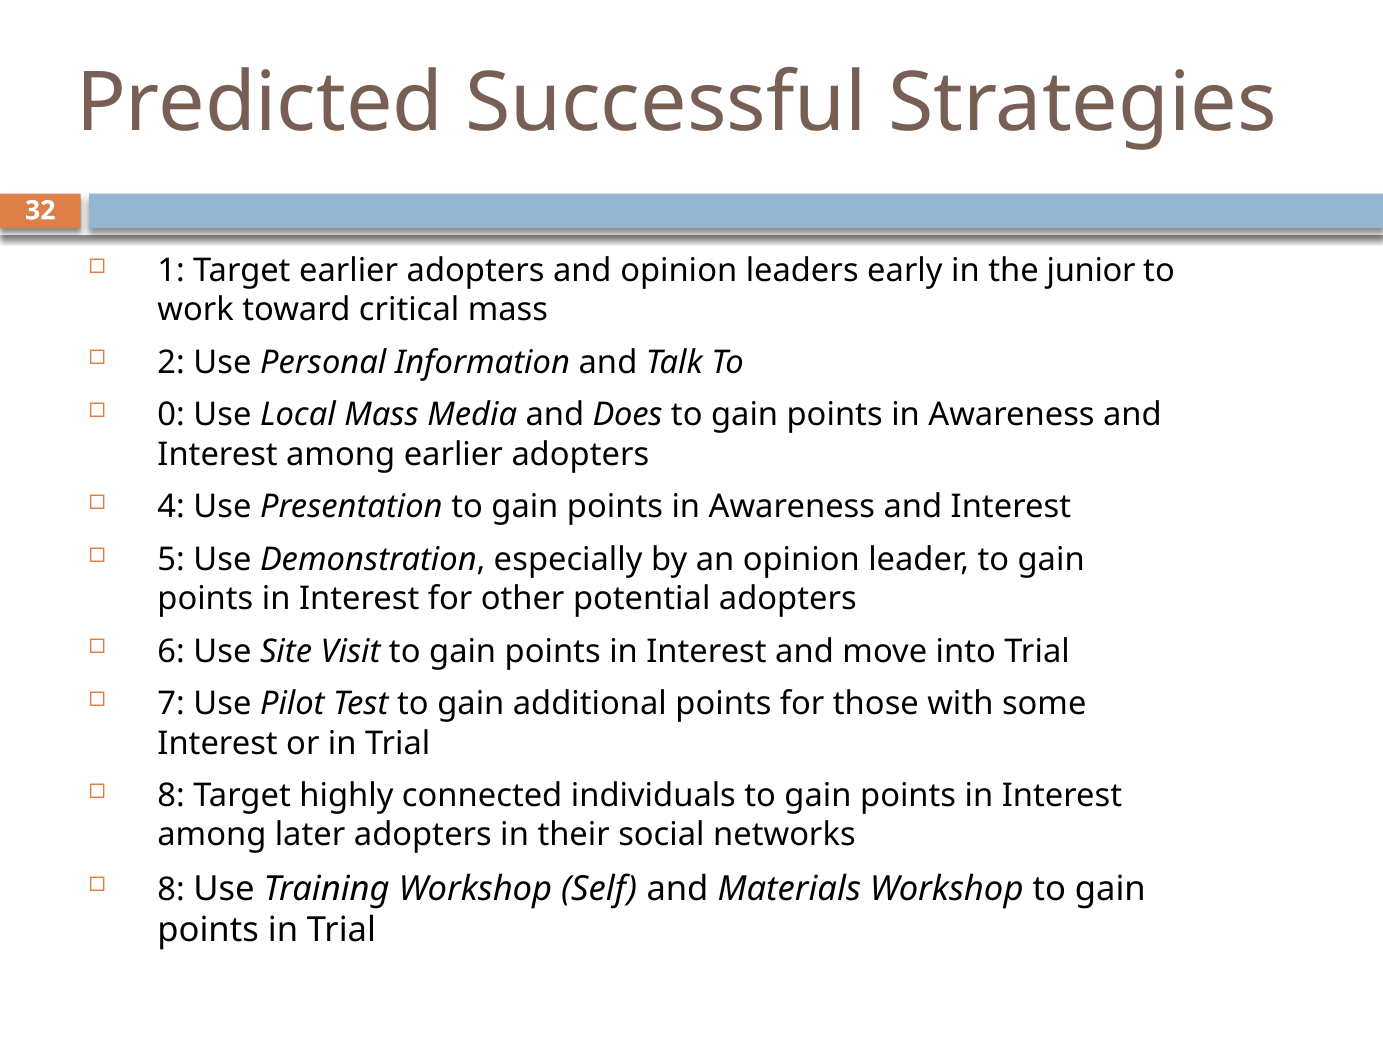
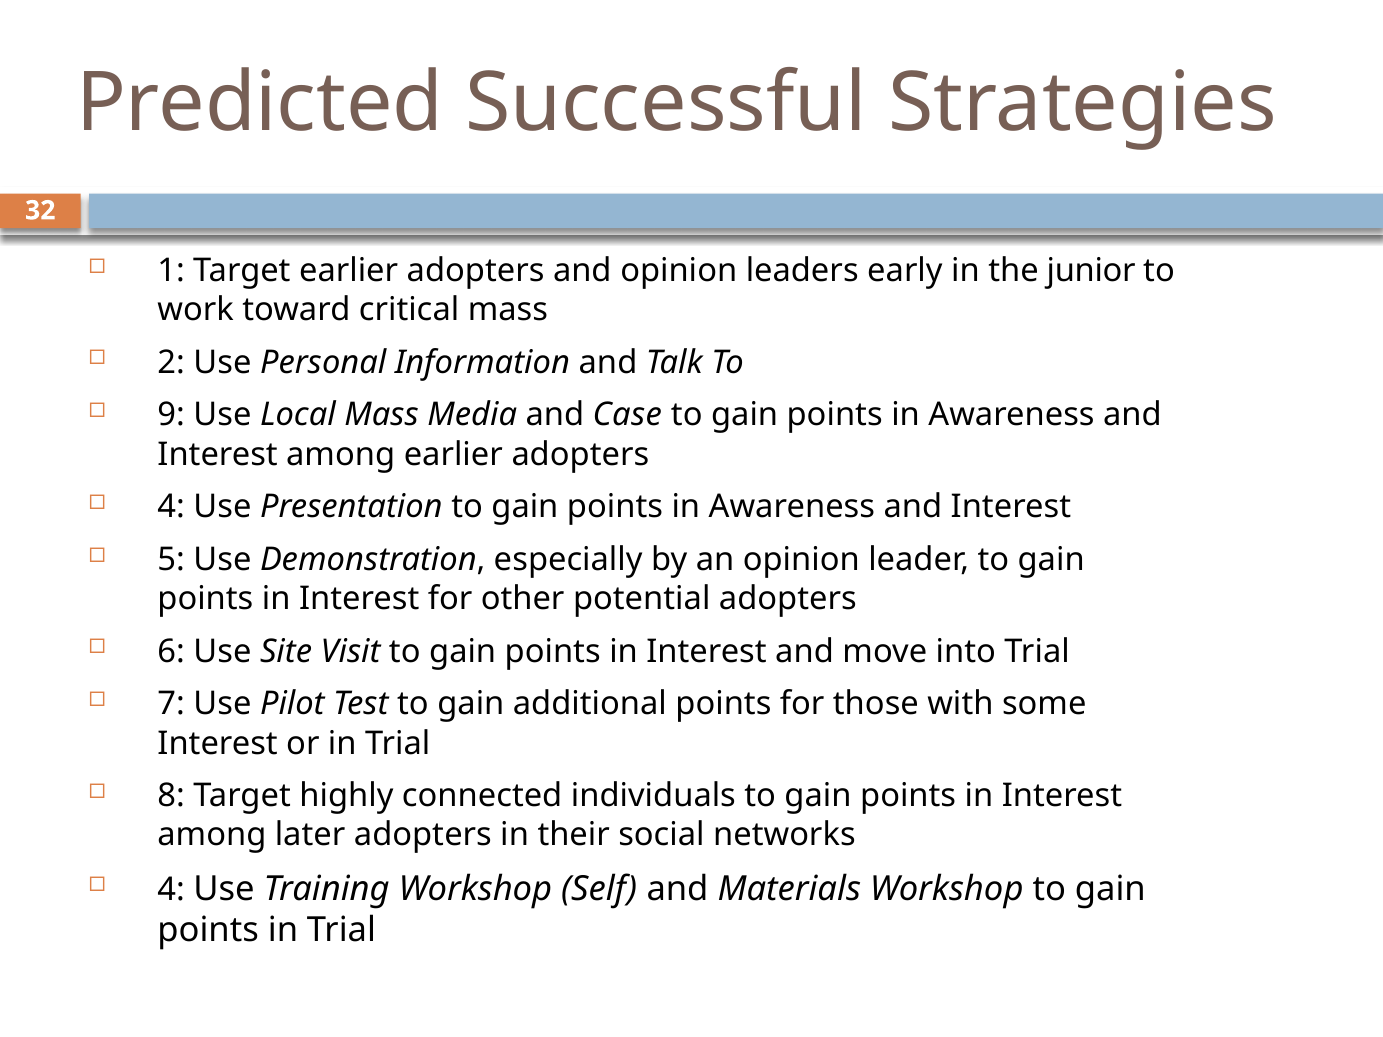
0: 0 -> 9
Does: Does -> Case
8 at (171, 890): 8 -> 4
